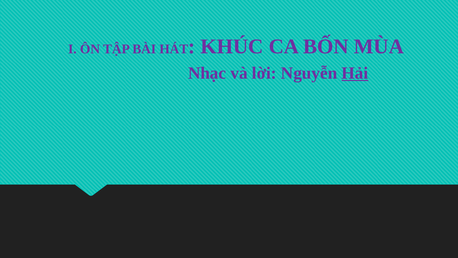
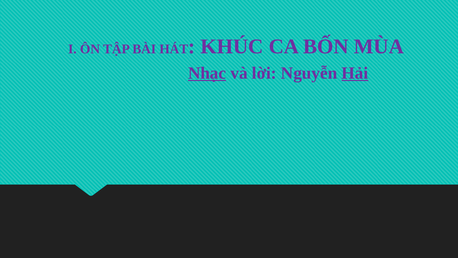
Nhạc underline: none -> present
